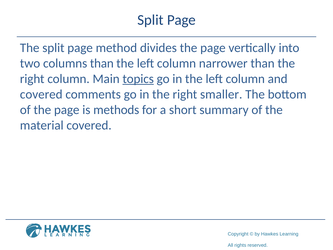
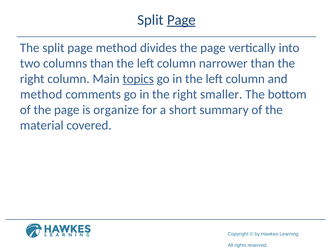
Page at (181, 20) underline: none -> present
covered at (41, 94): covered -> method
methods: methods -> organize
